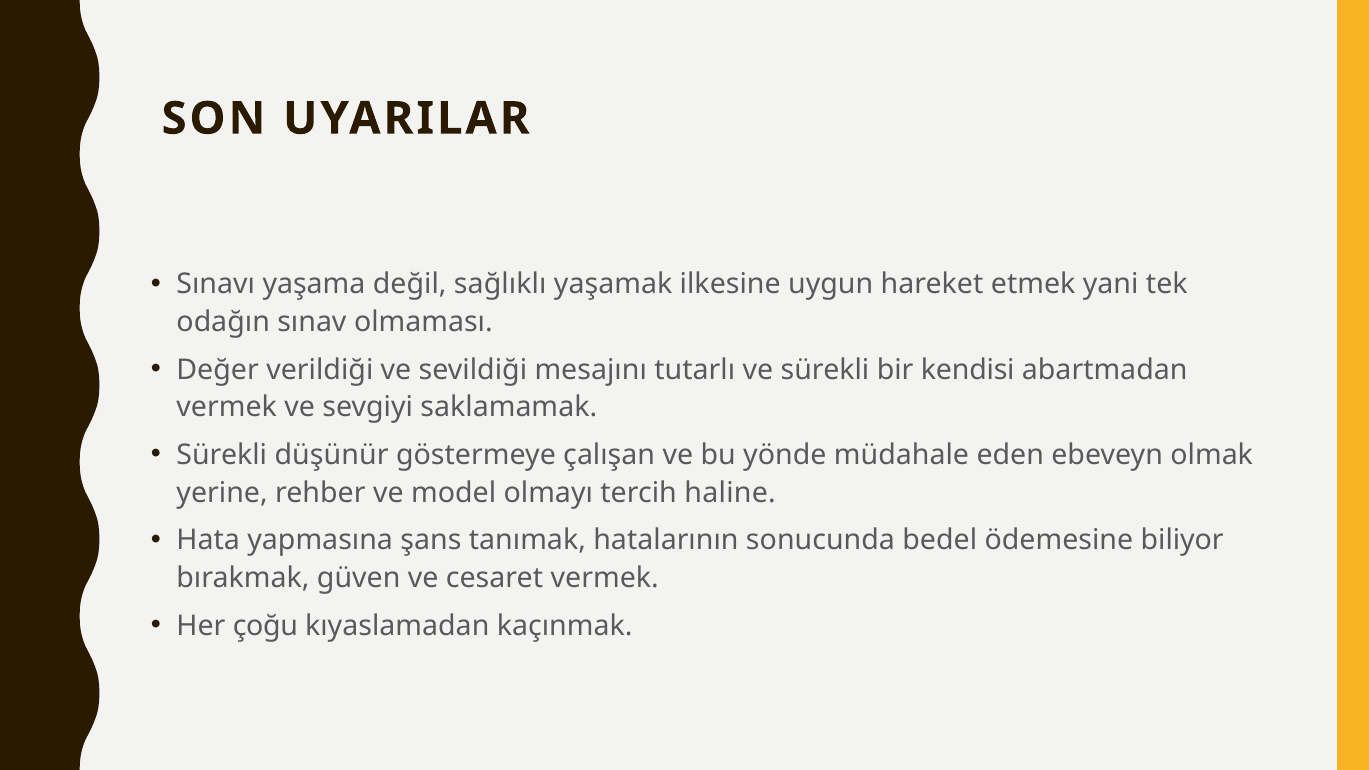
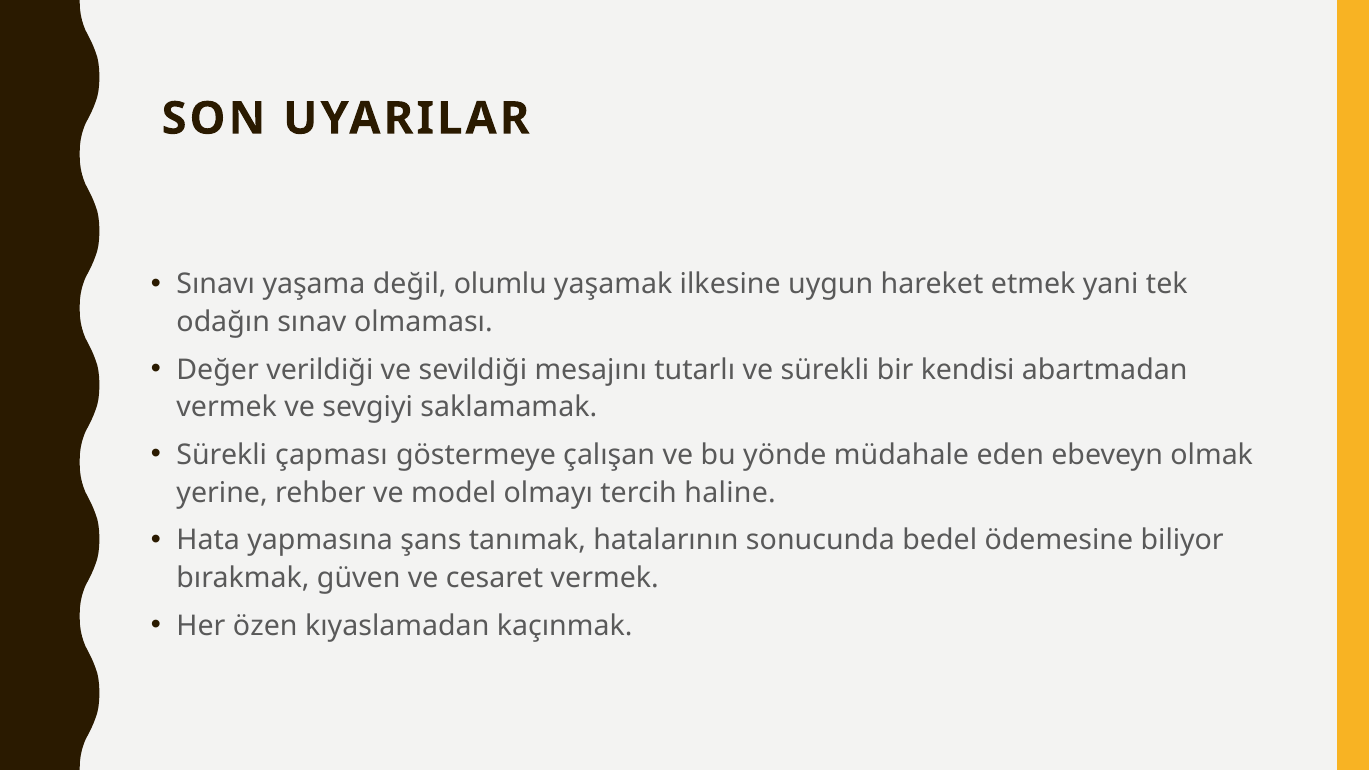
sağlıklı: sağlıklı -> olumlu
düşünür: düşünür -> çapması
çoğu: çoğu -> özen
